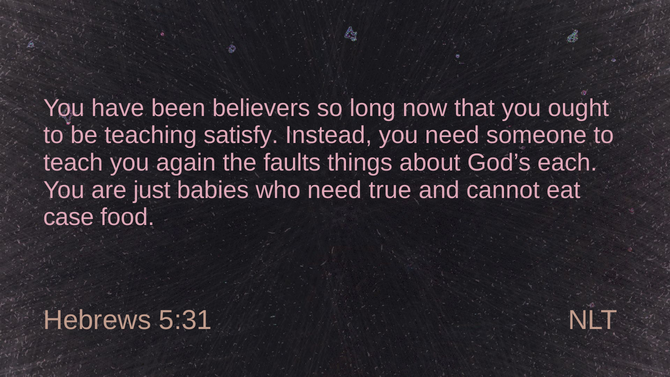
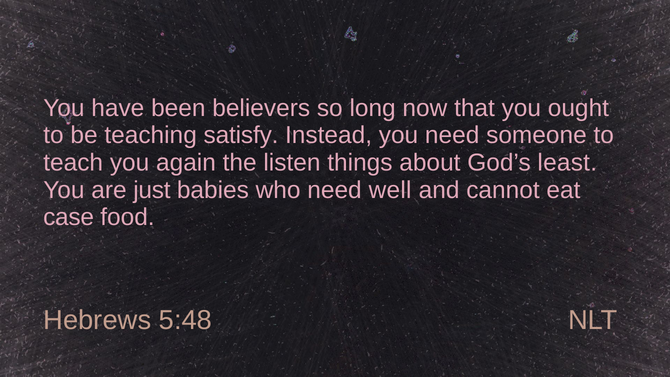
faults: faults -> listen
each: each -> least
true: true -> well
5:31: 5:31 -> 5:48
